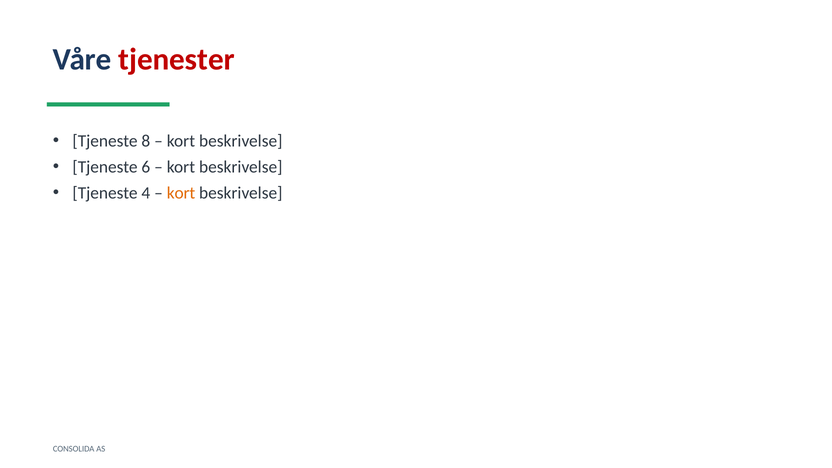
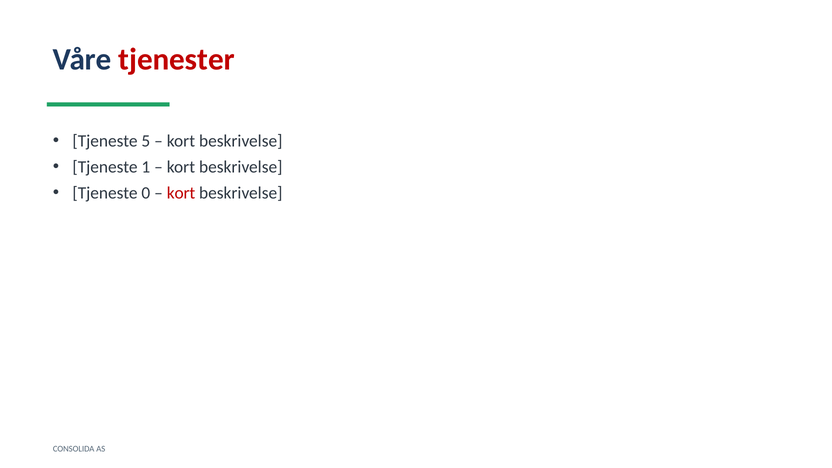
8: 8 -> 5
6: 6 -> 1
4: 4 -> 0
kort at (181, 193) colour: orange -> red
